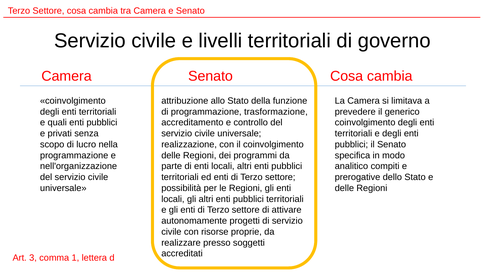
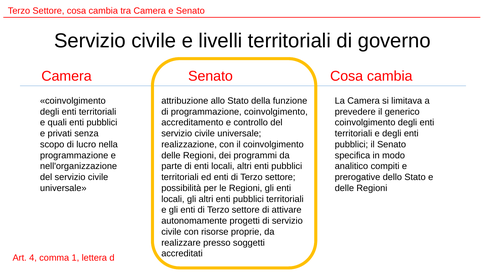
programmazione trasformazione: trasformazione -> coinvolgimento
3: 3 -> 4
